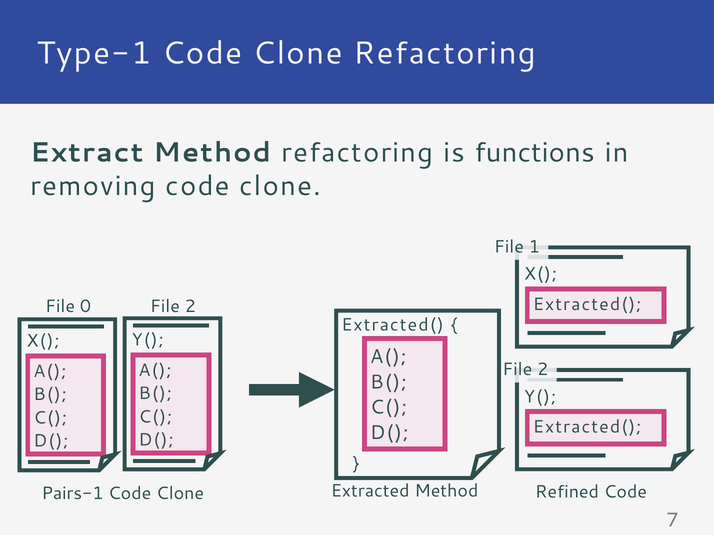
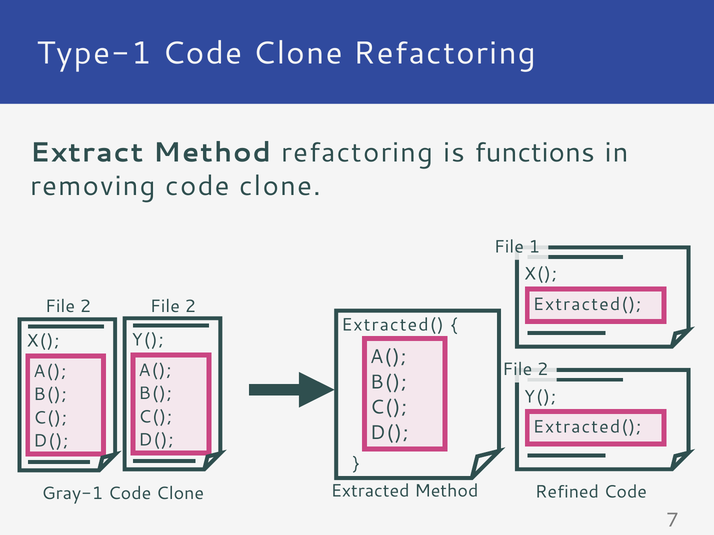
0 at (85, 306): 0 -> 2
Pairs-1: Pairs-1 -> Gray-1
